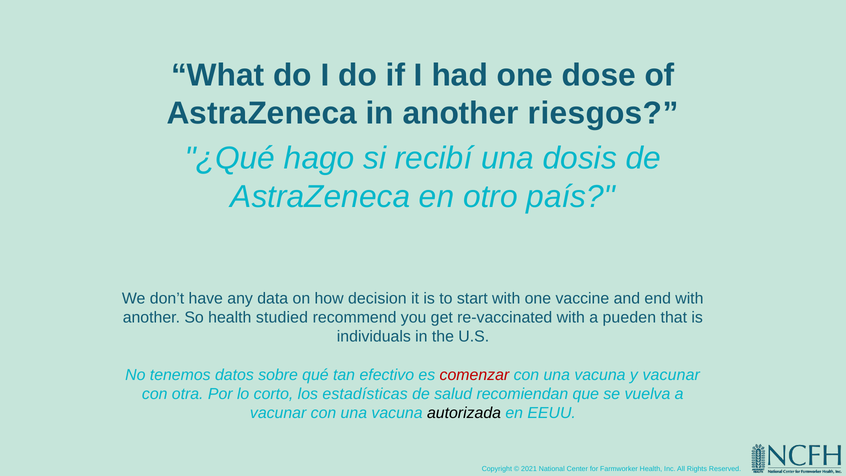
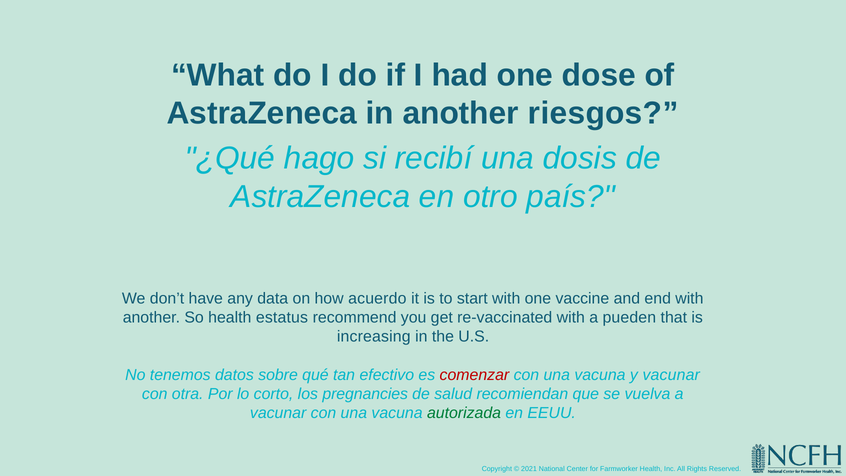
decision: decision -> acuerdo
studied: studied -> estatus
individuals: individuals -> increasing
estadísticas: estadísticas -> pregnancies
autorizada colour: black -> green
